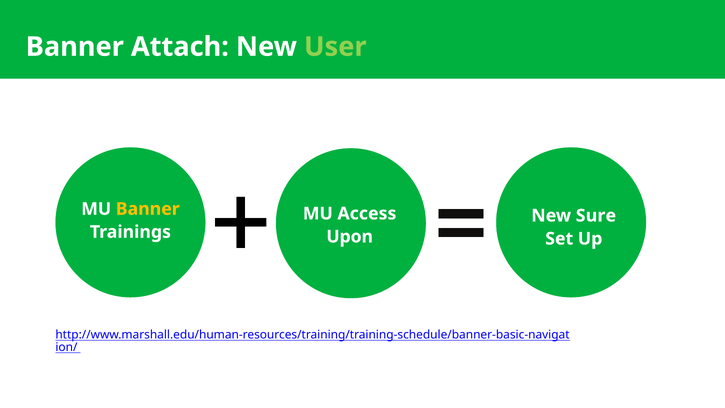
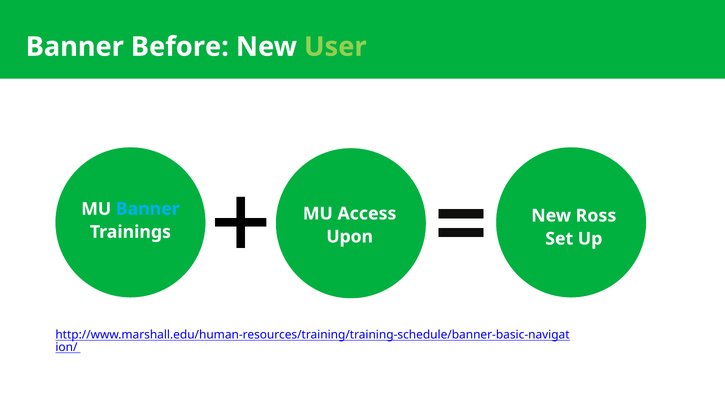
Attach: Attach -> Before
Banner at (148, 209) colour: yellow -> light blue
Sure: Sure -> Ross
